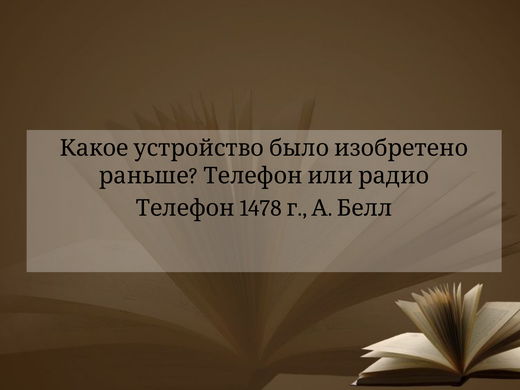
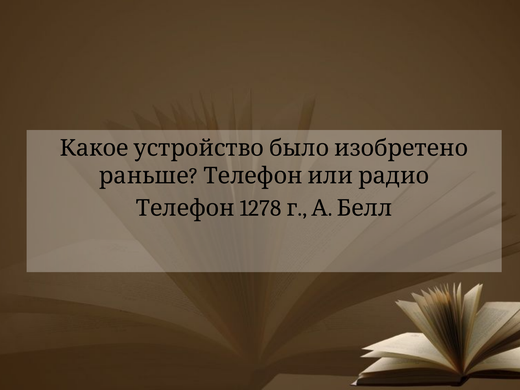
1478: 1478 -> 1278
